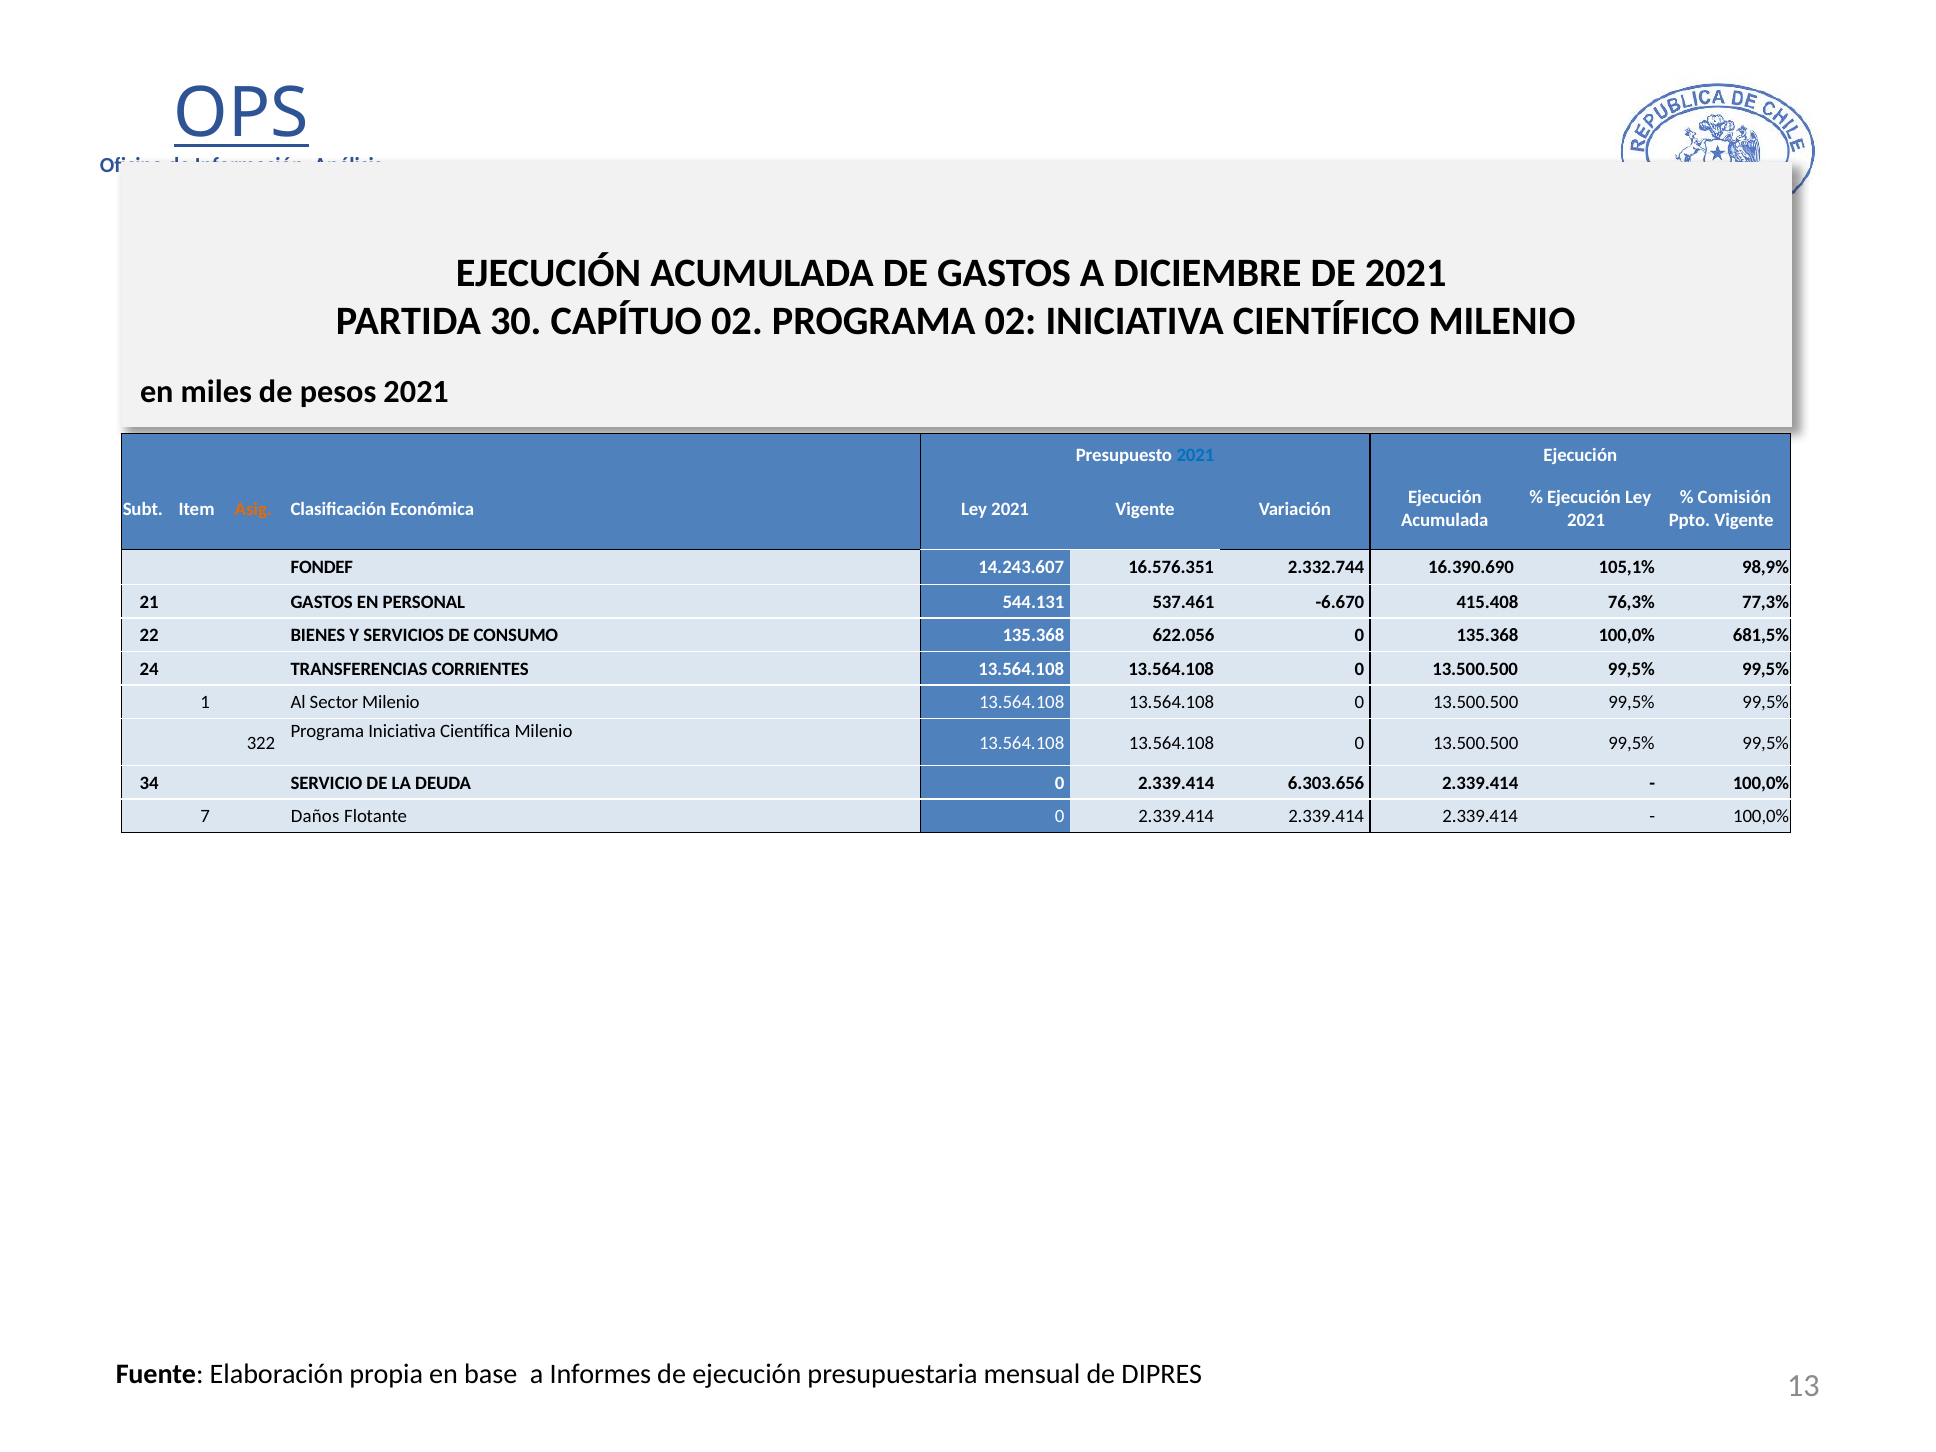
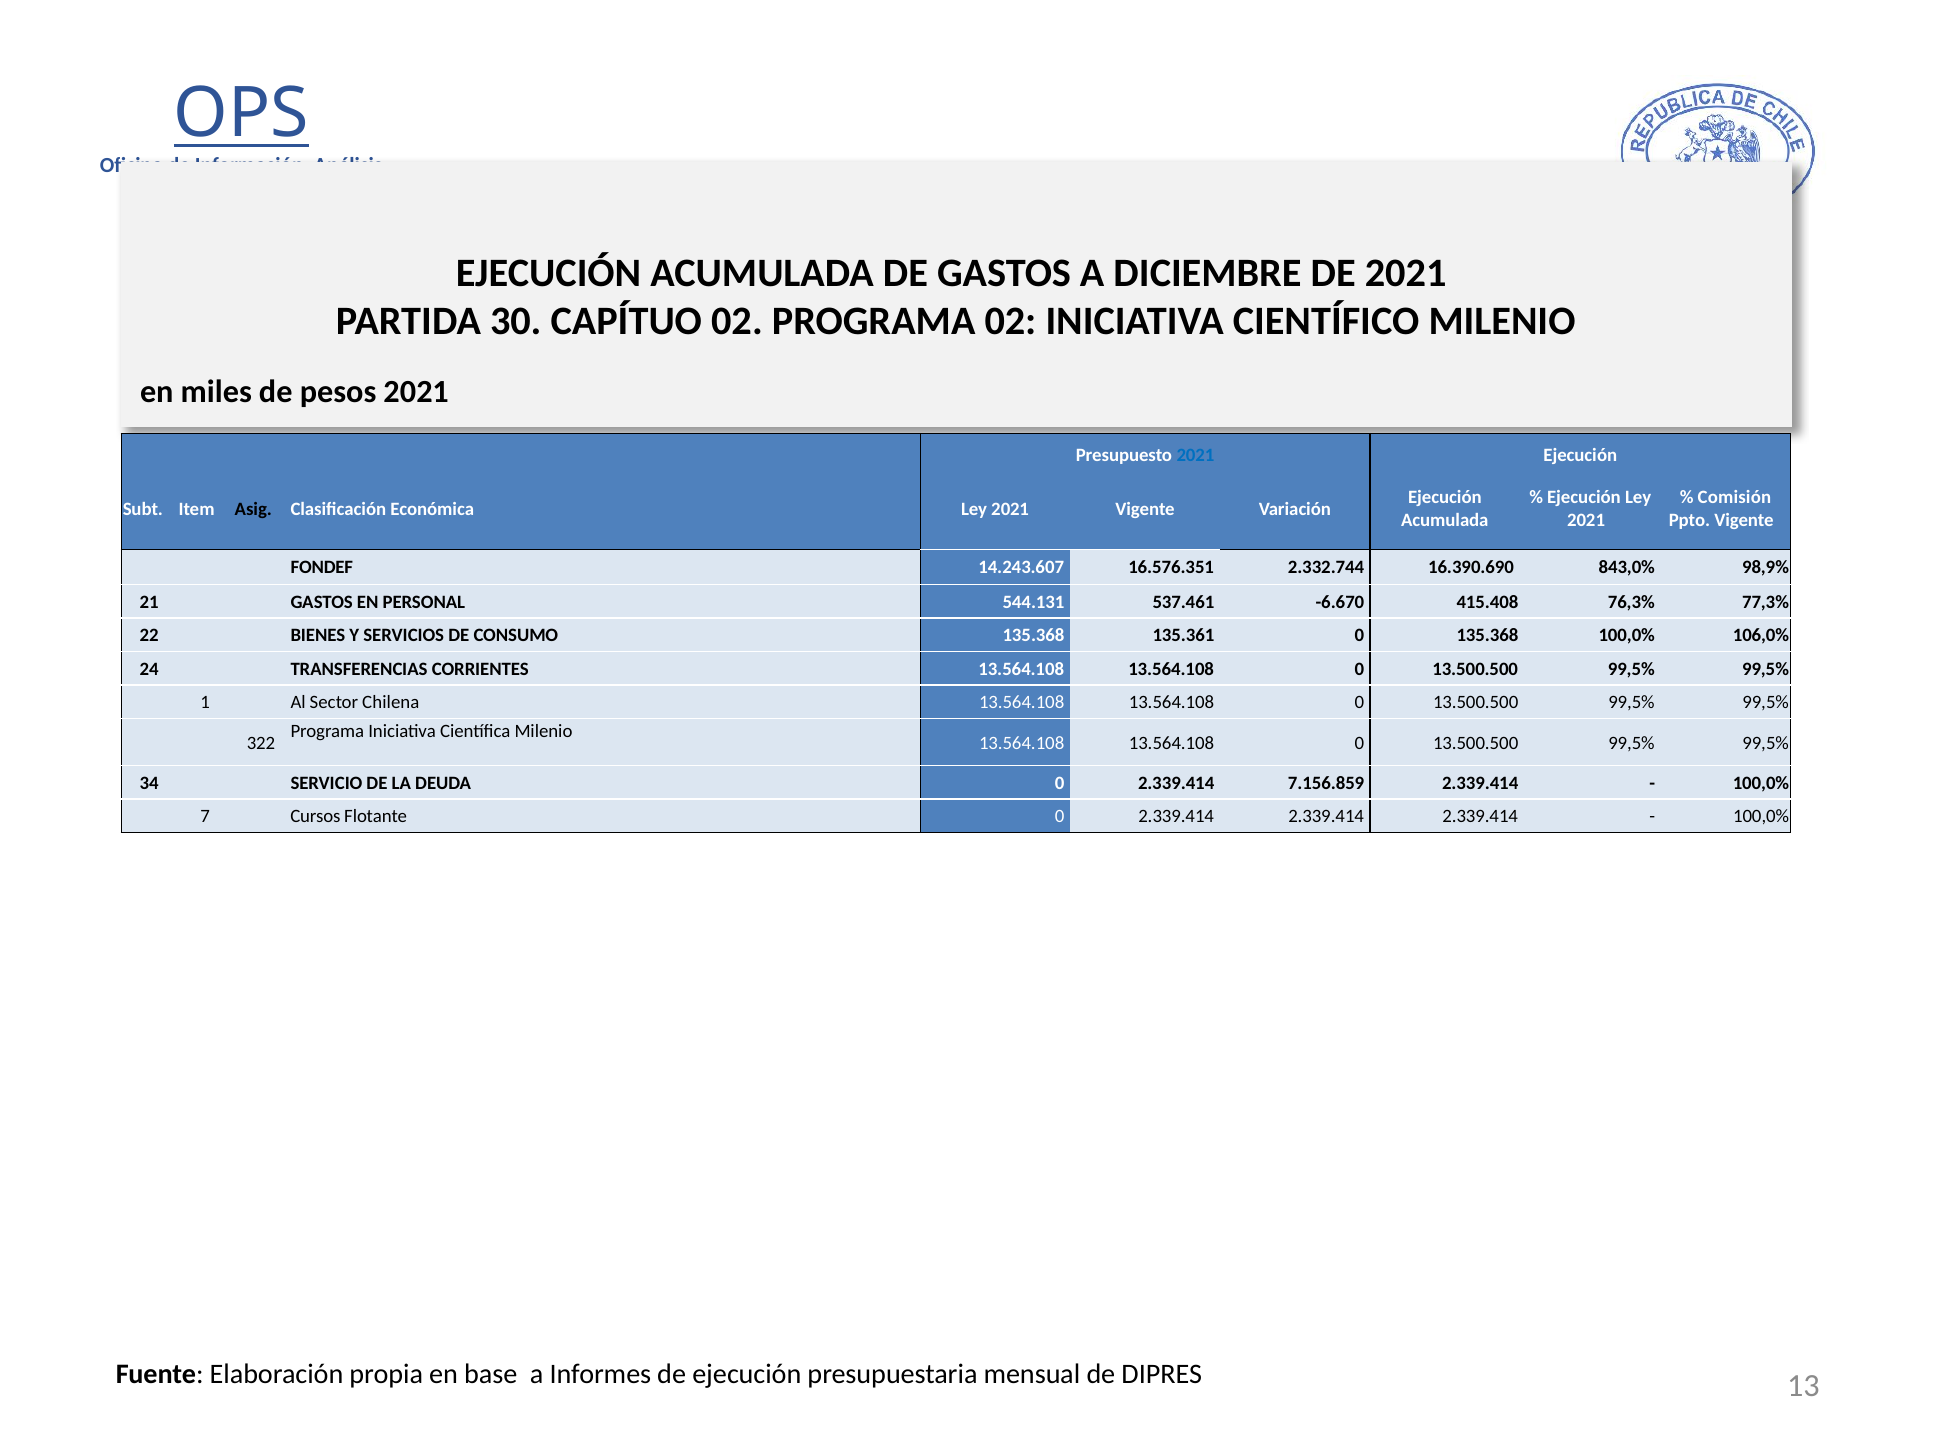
Asig colour: orange -> black
105,1%: 105,1% -> 843,0%
622.056: 622.056 -> 135.361
681,5%: 681,5% -> 106,0%
Sector Milenio: Milenio -> Chilena
6.303.656: 6.303.656 -> 7.156.859
Daños: Daños -> Cursos
